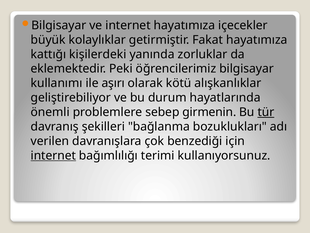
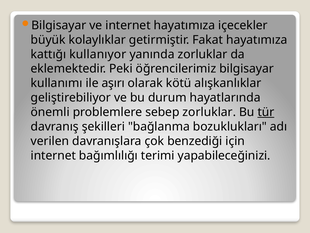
kişilerdeki: kişilerdeki -> kullanıyor
sebep girmenin: girmenin -> zorluklar
internet at (53, 155) underline: present -> none
kullanıyorsunuz: kullanıyorsunuz -> yapabileceğinizi
